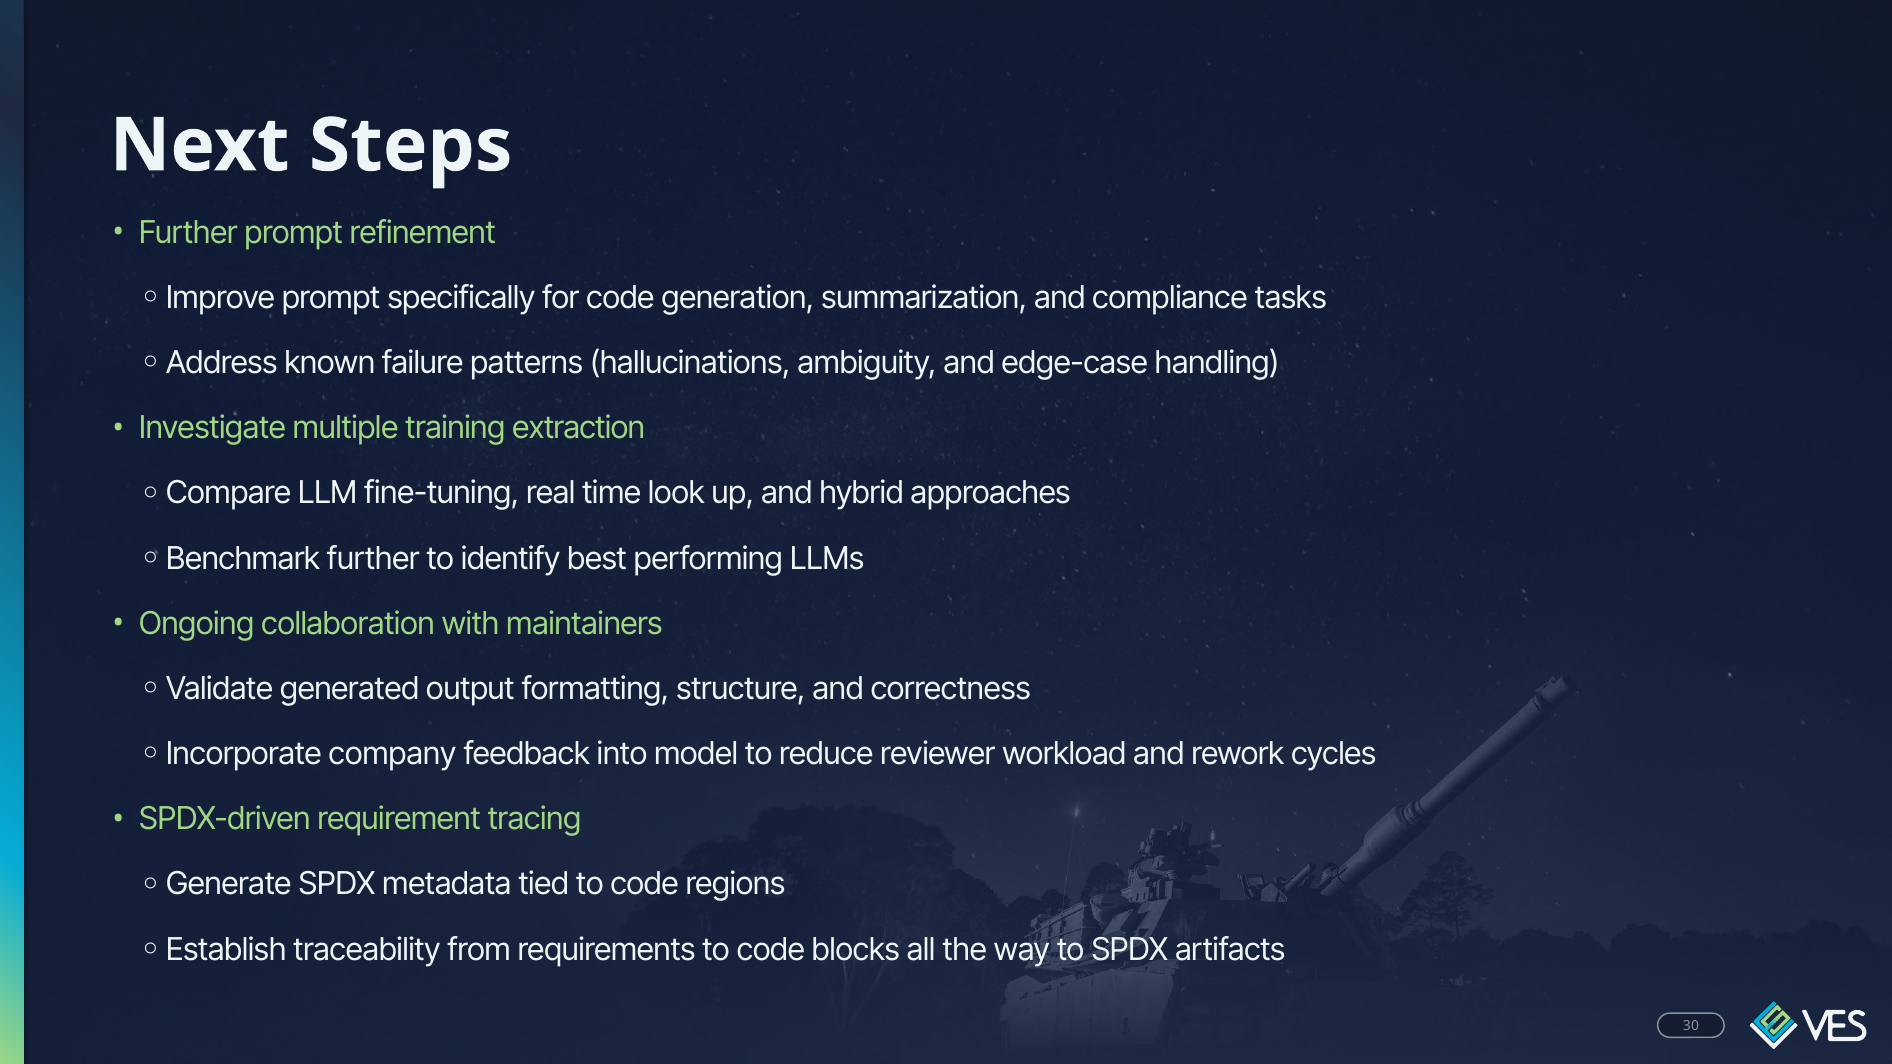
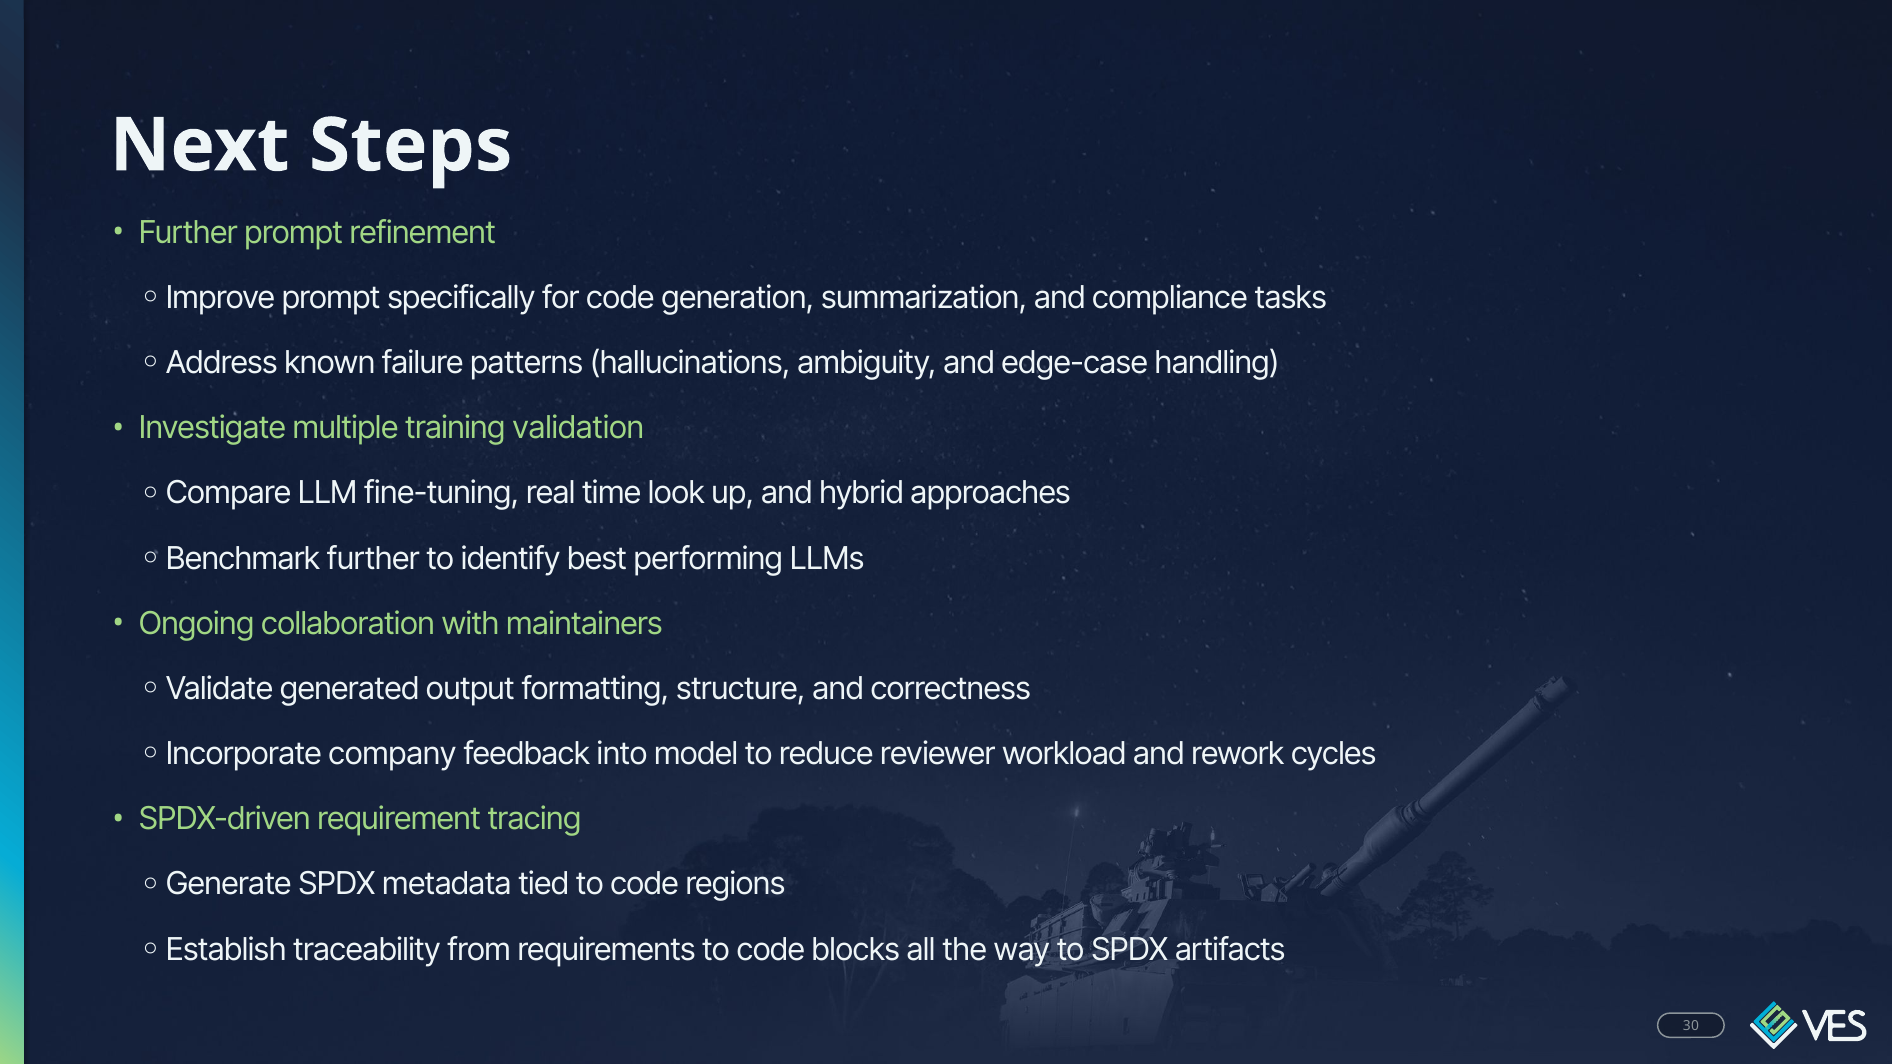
extraction: extraction -> validation
